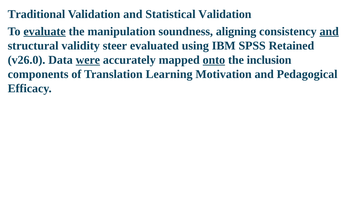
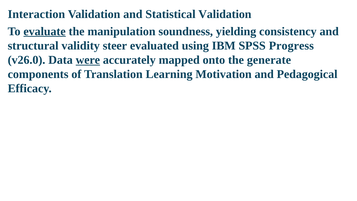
Traditional: Traditional -> Interaction
aligning: aligning -> yielding
and at (329, 31) underline: present -> none
Retained: Retained -> Progress
onto underline: present -> none
inclusion: inclusion -> generate
